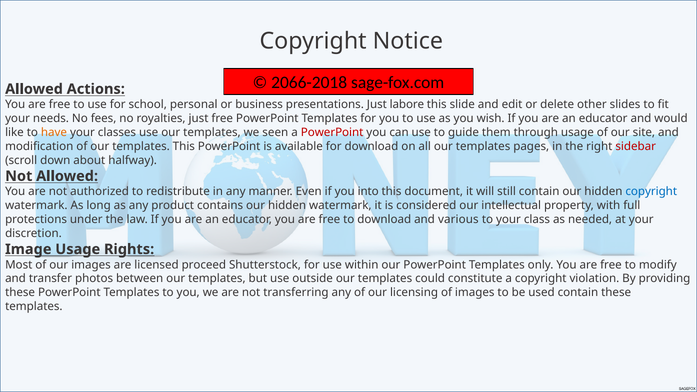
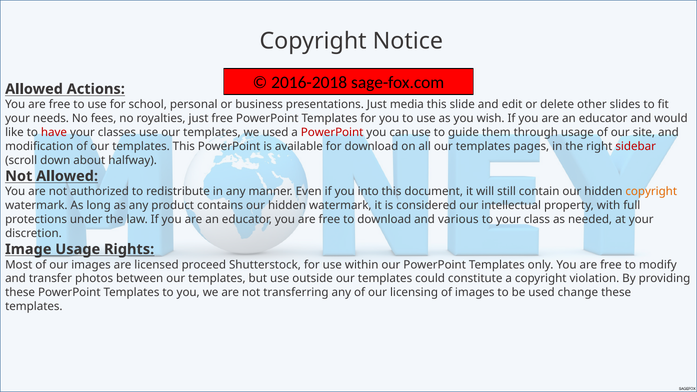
2066-2018: 2066-2018 -> 2016-2018
labore: labore -> media
have colour: orange -> red
we seen: seen -> used
copyright at (651, 192) colour: blue -> orange
used contain: contain -> change
